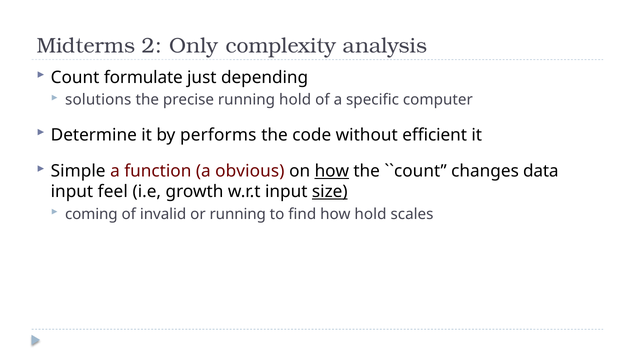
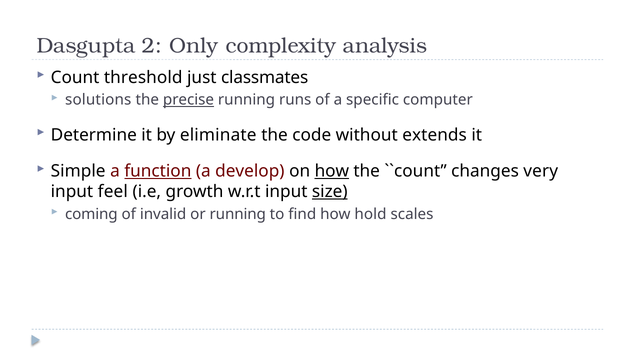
Midterms: Midterms -> Dasgupta
formulate: formulate -> threshold
depending: depending -> classmates
precise underline: none -> present
running hold: hold -> runs
performs: performs -> eliminate
efficient: efficient -> extends
function underline: none -> present
obvious: obvious -> develop
data: data -> very
